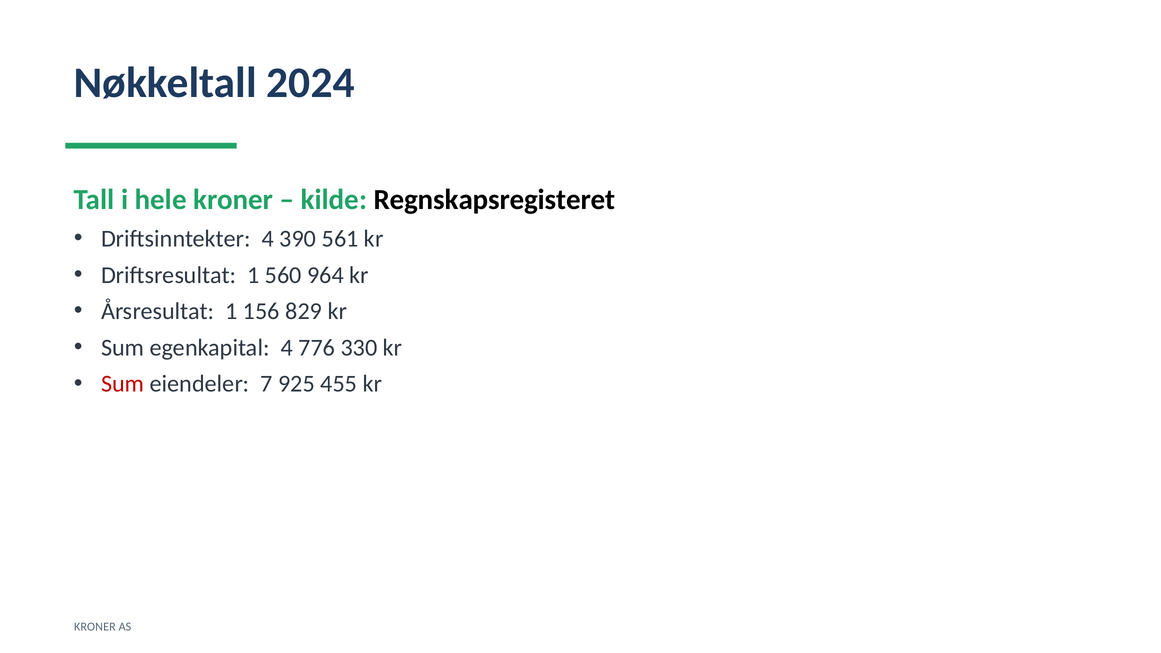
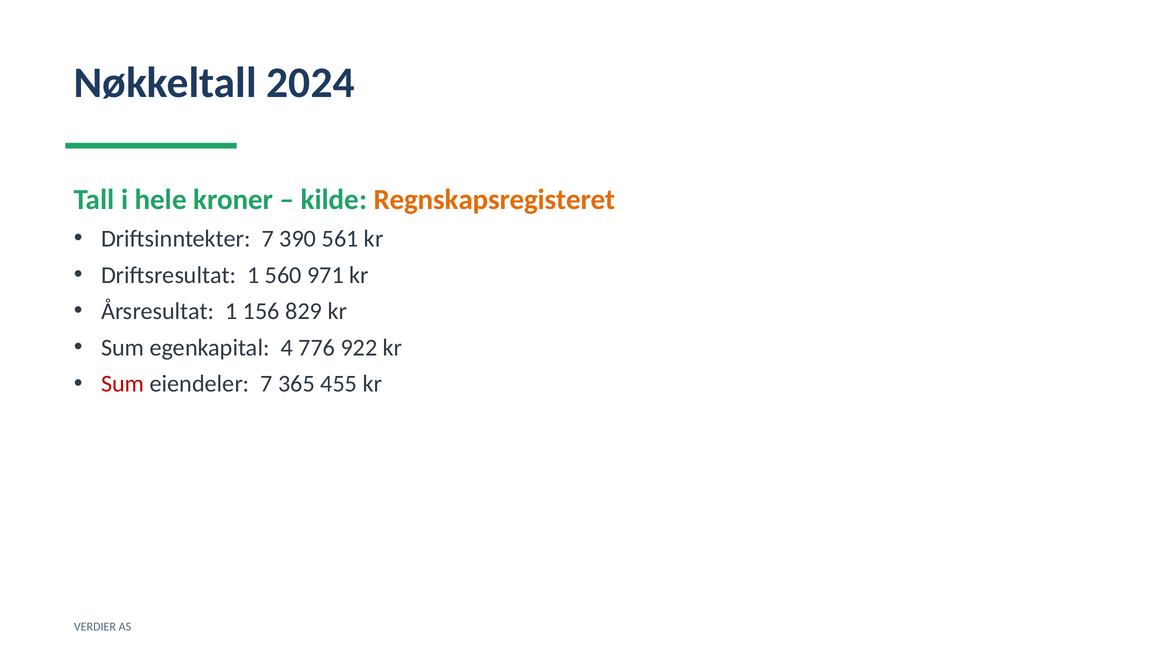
Regnskapsregisteret colour: black -> orange
Driftsinntekter 4: 4 -> 7
964: 964 -> 971
330: 330 -> 922
925: 925 -> 365
KRONER at (95, 627): KRONER -> VERDIER
